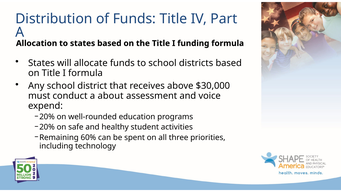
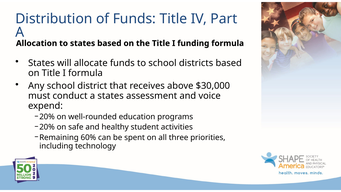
a about: about -> states
